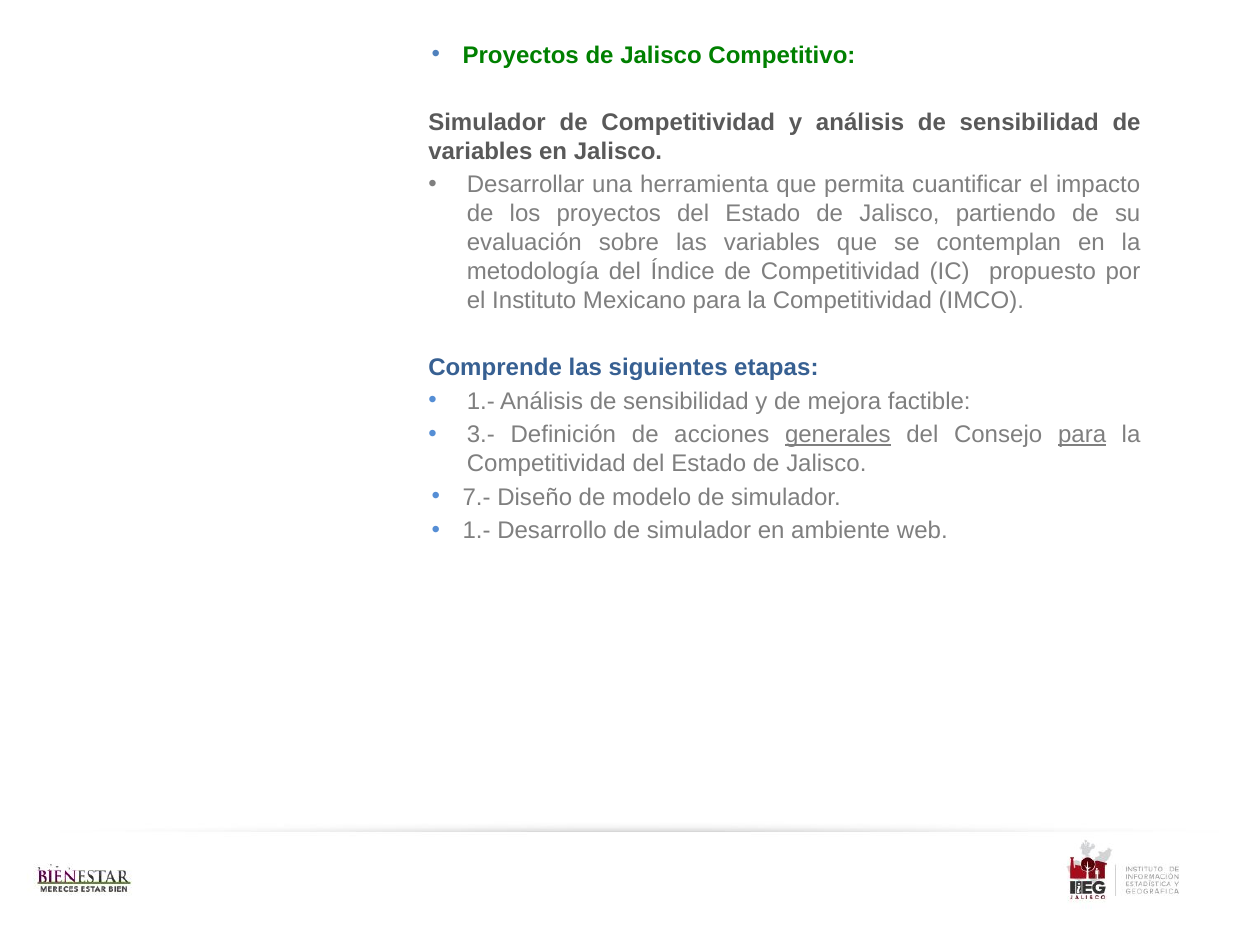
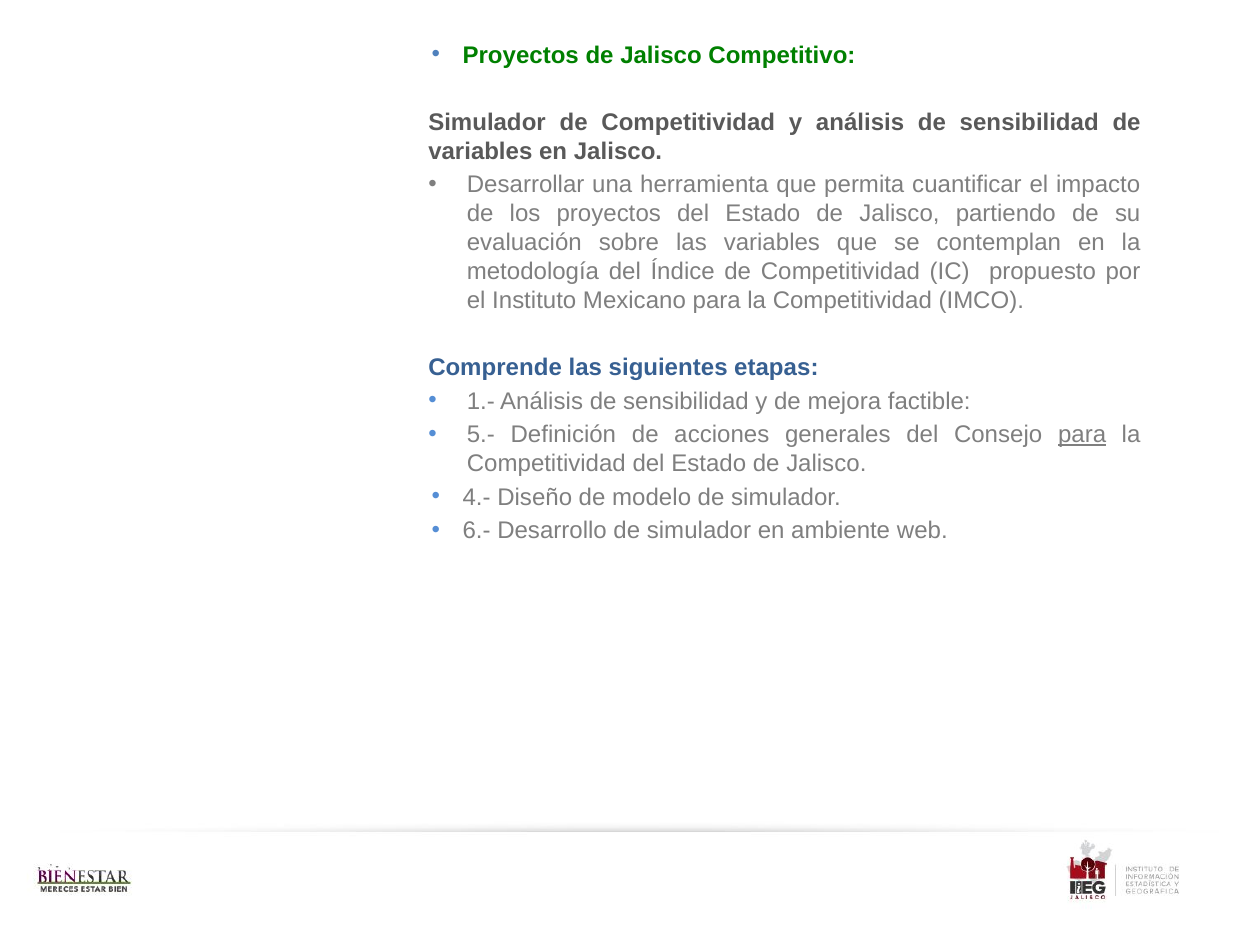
3.-: 3.- -> 5.-
generales underline: present -> none
7.-: 7.- -> 4.-
1.- at (477, 531): 1.- -> 6.-
